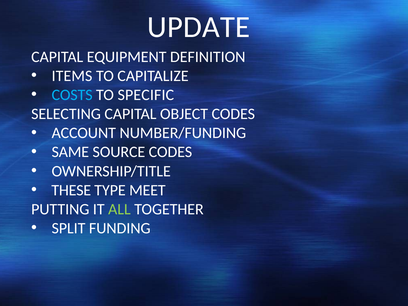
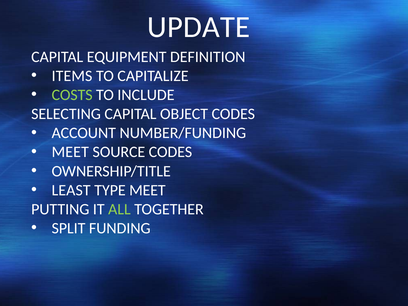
COSTS colour: light blue -> light green
SPECIFIC: SPECIFIC -> INCLUDE
SAME at (70, 152): SAME -> MEET
THESE: THESE -> LEAST
